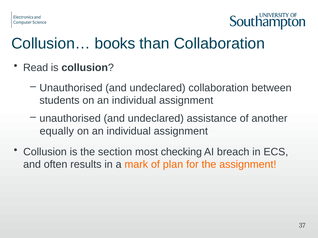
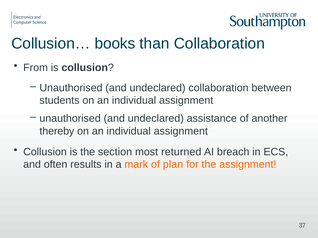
Read: Read -> From
equally: equally -> thereby
checking: checking -> returned
